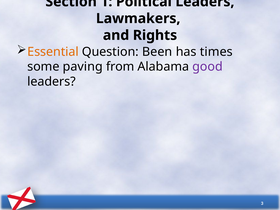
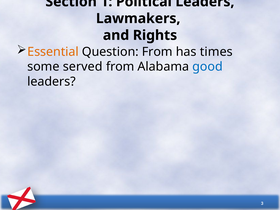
Question Been: Been -> From
paving: paving -> served
good colour: purple -> blue
